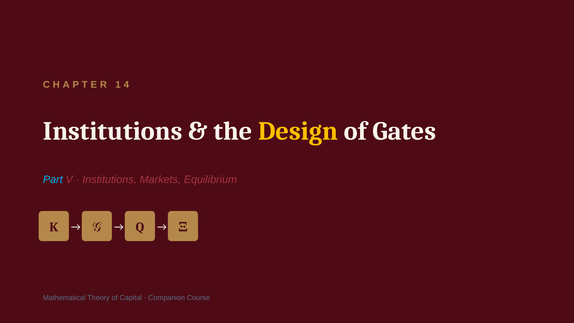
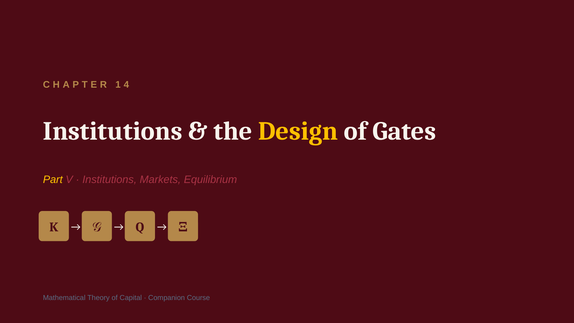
Part colour: light blue -> yellow
